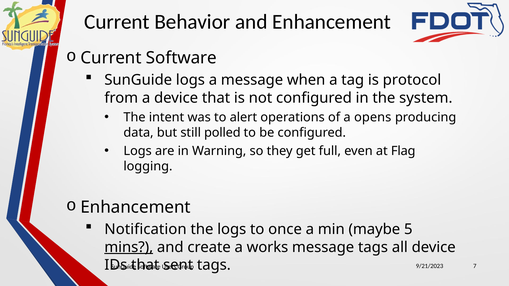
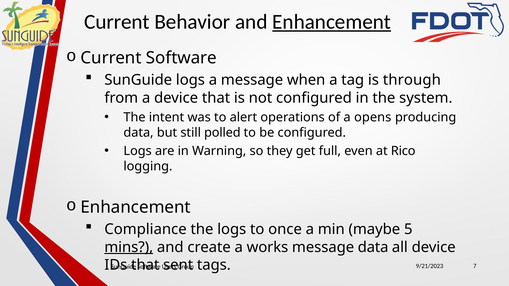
Enhancement at (332, 22) underline: none -> present
protocol: protocol -> through
Flag: Flag -> Rico
Notification: Notification -> Compliance
message tags: tags -> data
